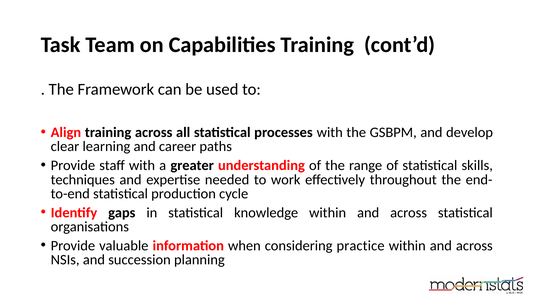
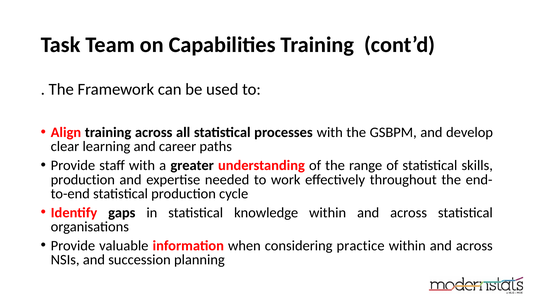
techniques at (83, 180): techniques -> production
